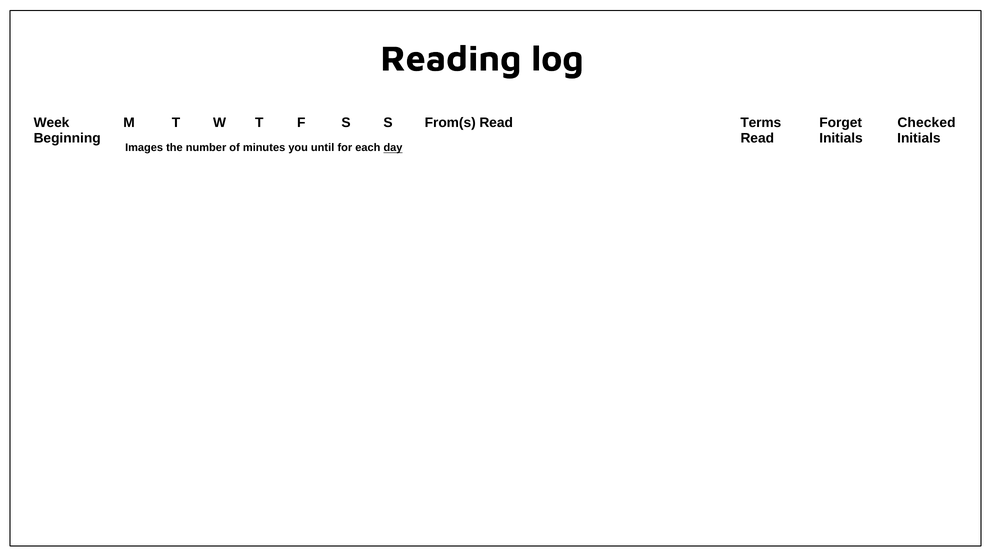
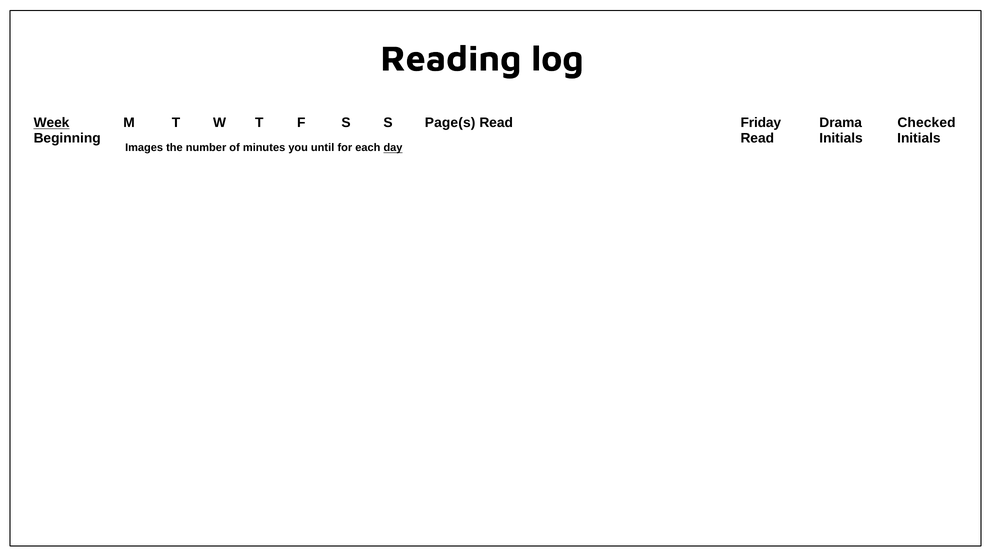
Week underline: none -> present
From(s: From(s -> Page(s
Terms: Terms -> Friday
Forget: Forget -> Drama
